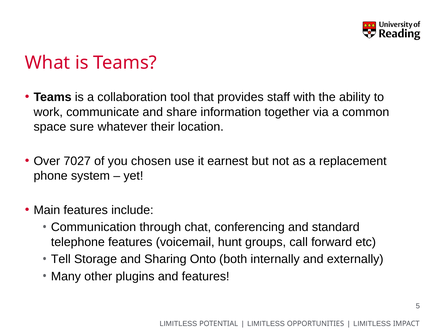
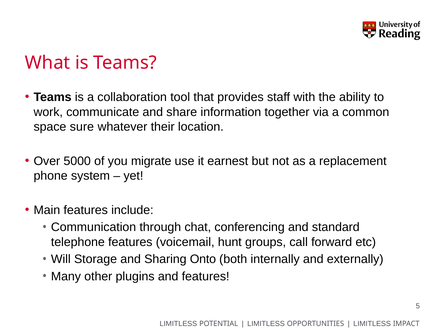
7027: 7027 -> 5000
chosen: chosen -> migrate
Tell: Tell -> Will
